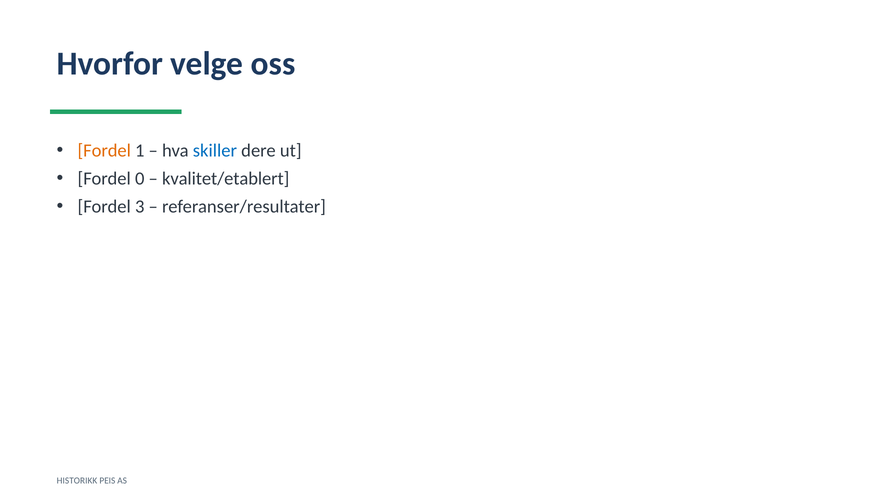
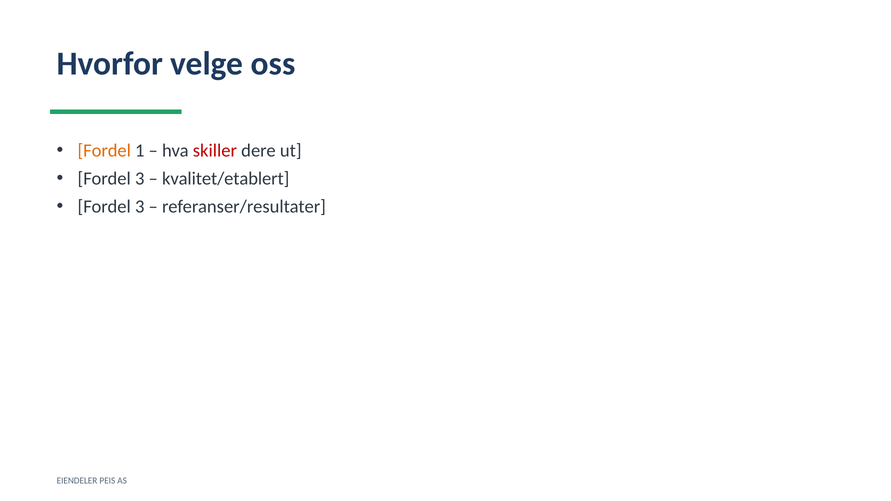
skiller colour: blue -> red
0 at (140, 179): 0 -> 3
HISTORIKK: HISTORIKK -> EIENDELER
